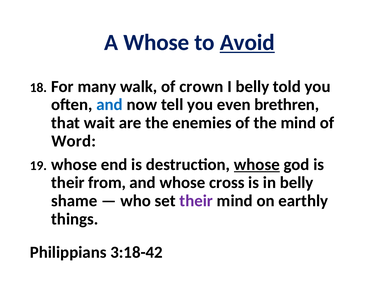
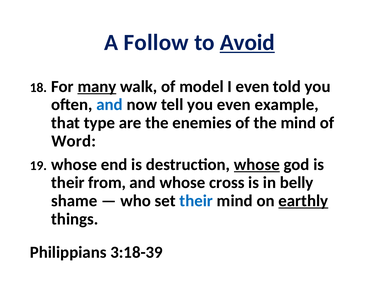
A Whose: Whose -> Follow
many underline: none -> present
crown: crown -> model
I belly: belly -> even
brethren: brethren -> example
wait: wait -> type
their at (196, 201) colour: purple -> blue
earthly underline: none -> present
3:18-42: 3:18-42 -> 3:18-39
